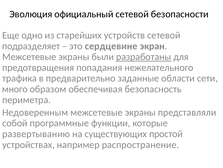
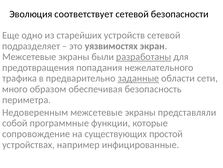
официальный: официальный -> соответствует
сердцевине: сердцевине -> уязвимостях
заданные underline: none -> present
развертыванию: развертыванию -> сопровождение
распространение: распространение -> инфицированные
